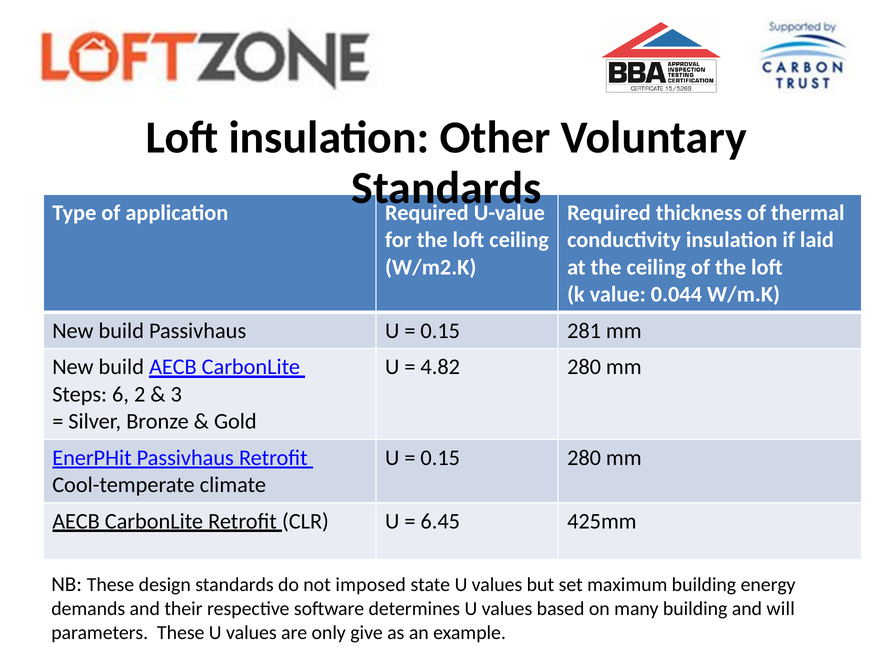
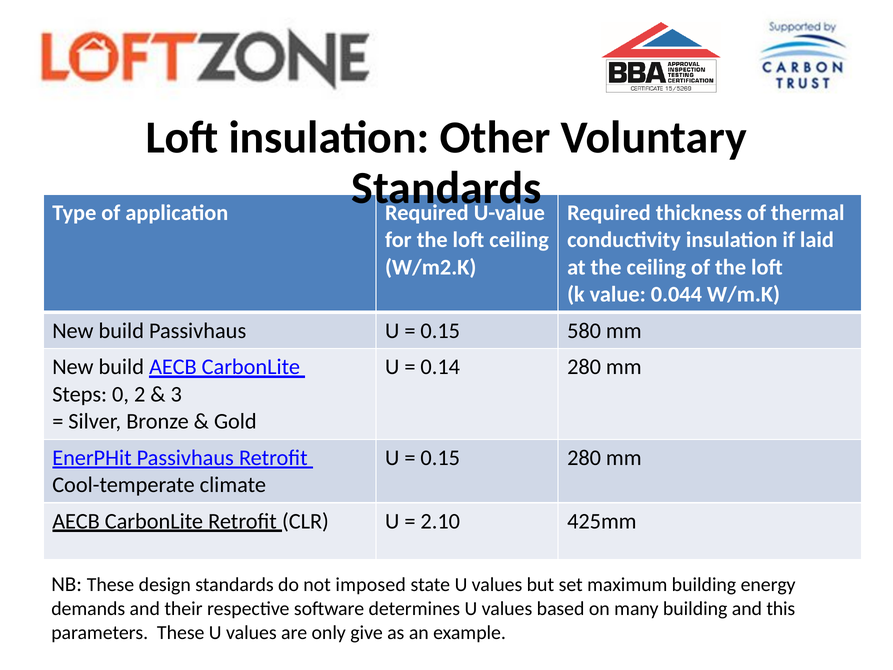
281: 281 -> 580
4.82: 4.82 -> 0.14
6: 6 -> 0
6.45: 6.45 -> 2.10
will: will -> this
